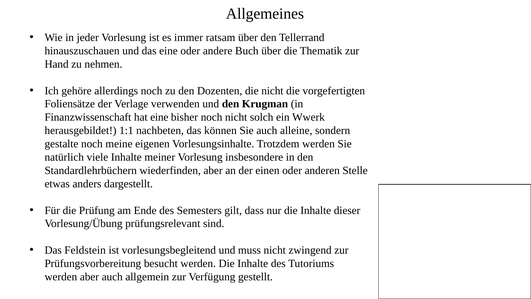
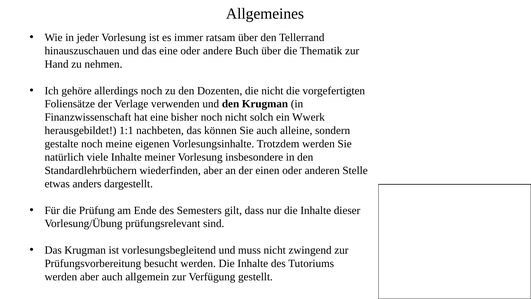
Das Feldstein: Feldstein -> Krugman
